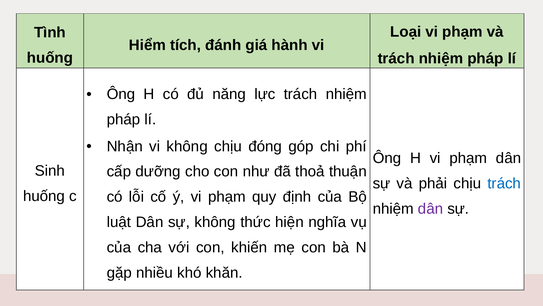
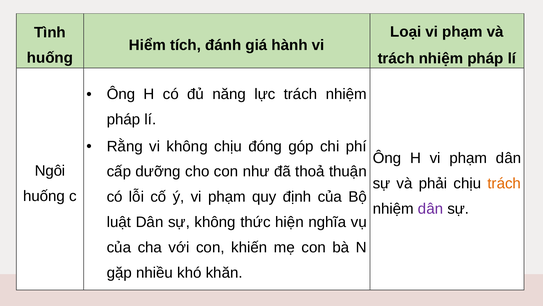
Nhận: Nhận -> Rằng
Sinh: Sinh -> Ngôi
trách at (504, 183) colour: blue -> orange
